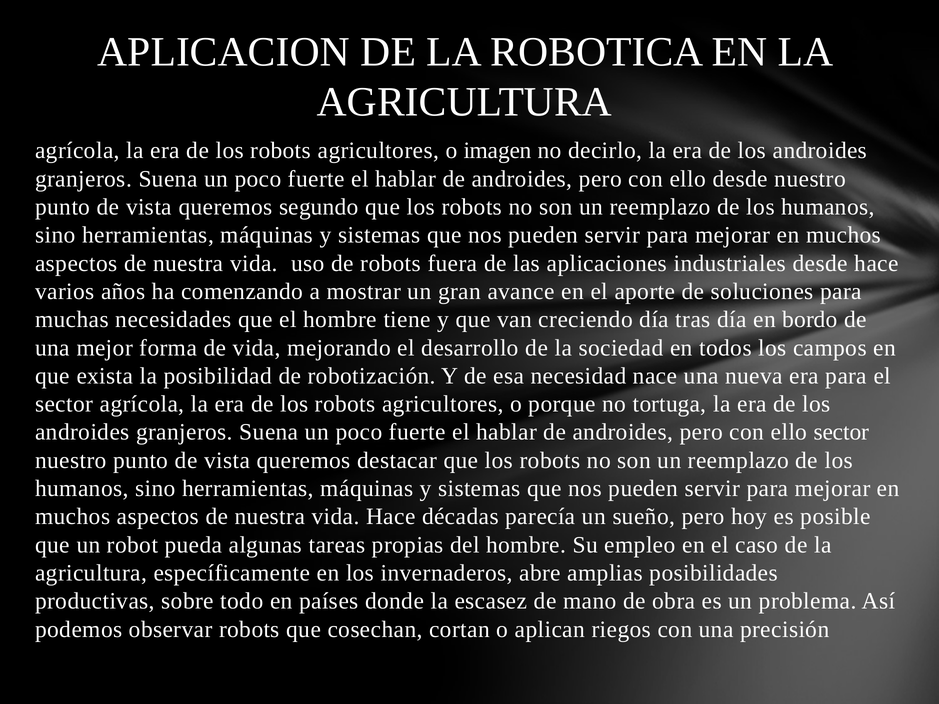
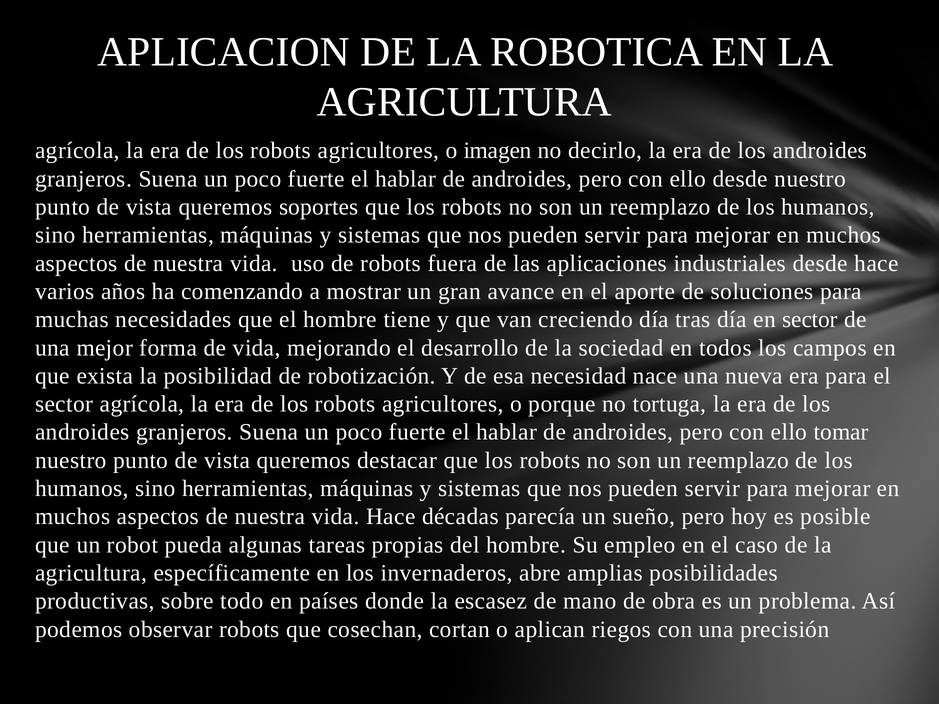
segundo: segundo -> soportes
en bordo: bordo -> sector
ello sector: sector -> tomar
